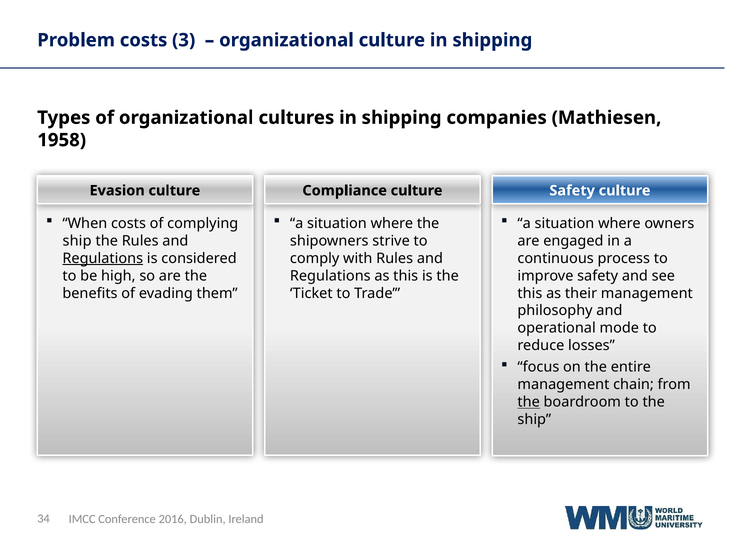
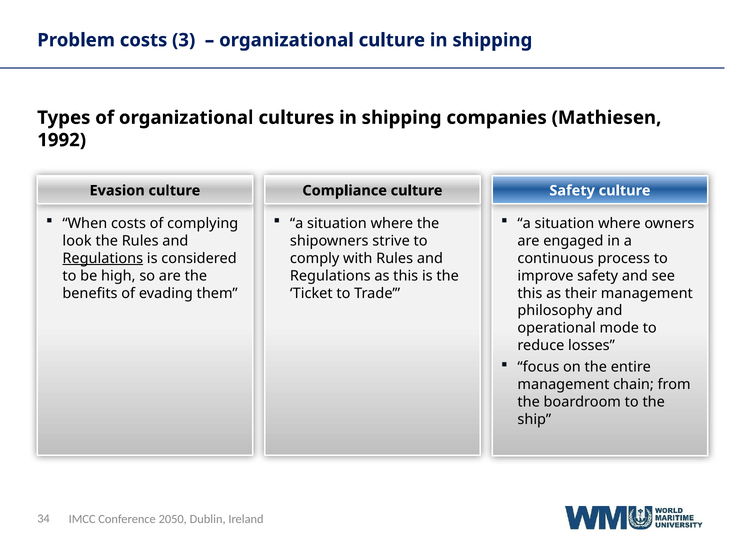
1958: 1958 -> 1992
ship at (77, 241): ship -> look
the at (529, 402) underline: present -> none
2016: 2016 -> 2050
